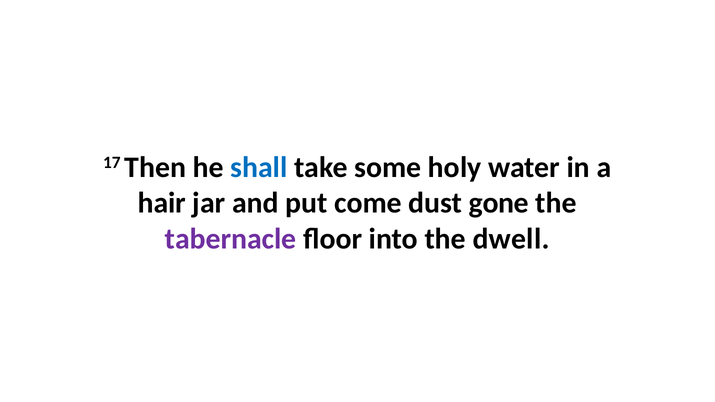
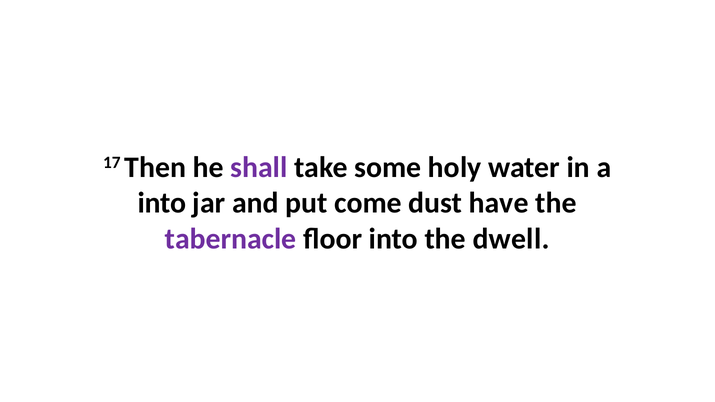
shall colour: blue -> purple
hair at (162, 203): hair -> into
gone: gone -> have
